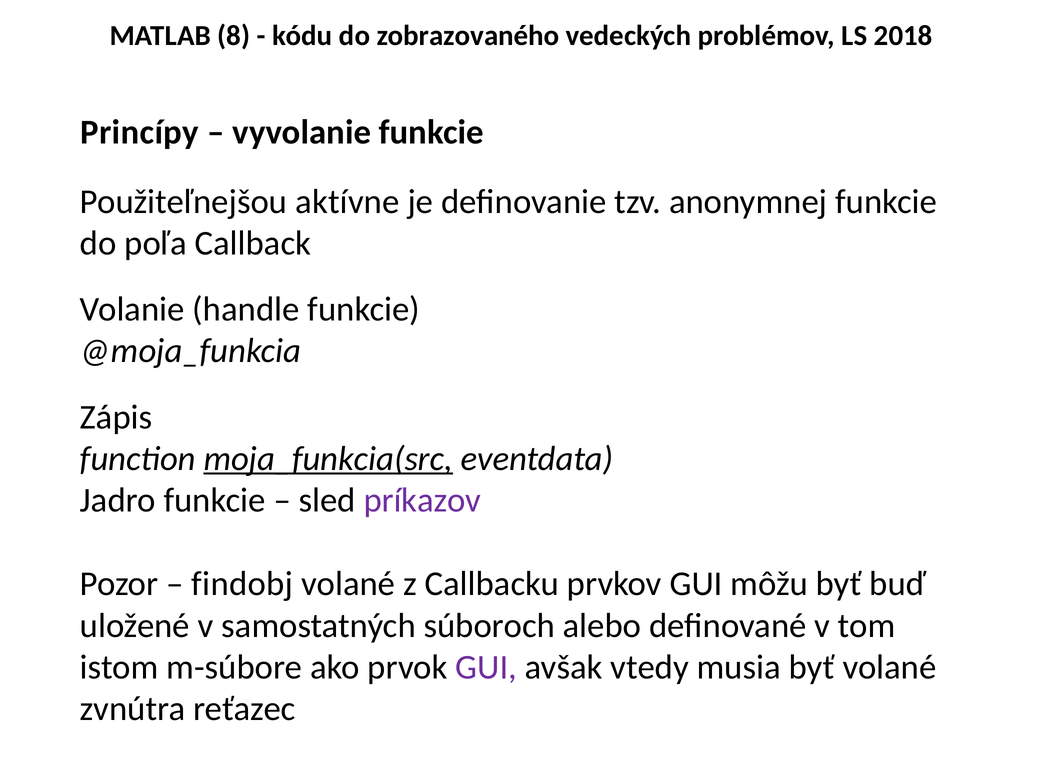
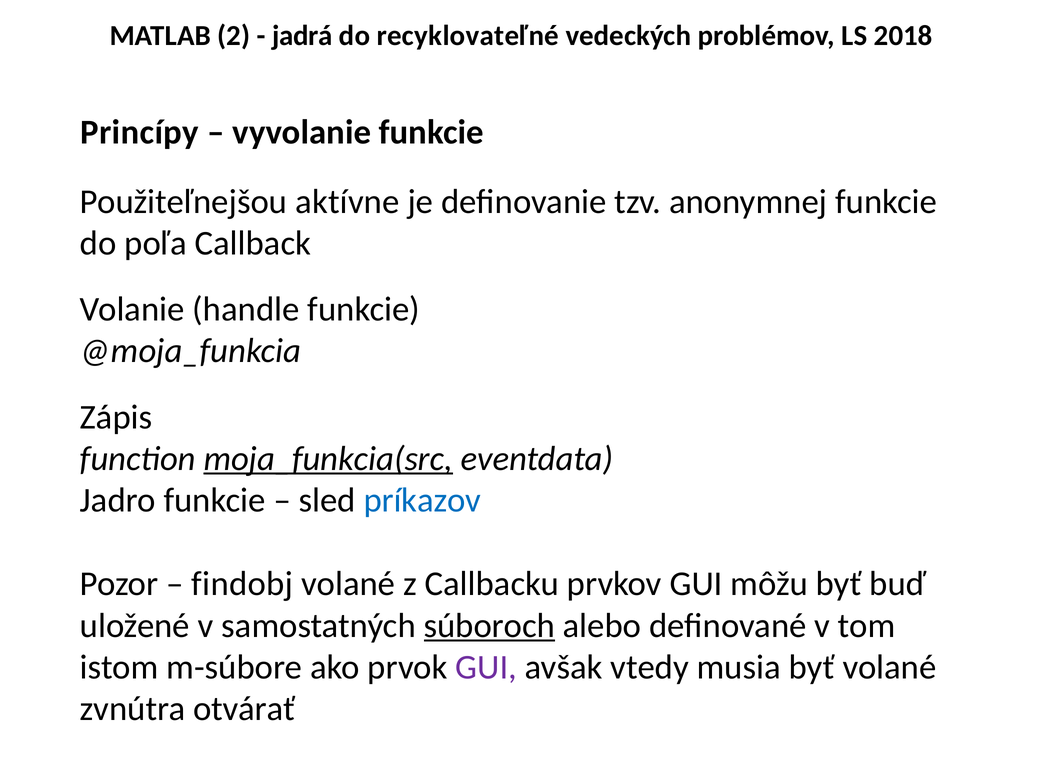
8: 8 -> 2
kódu: kódu -> jadrá
zobrazovaného: zobrazovaného -> recyklovateľné
príkazov colour: purple -> blue
súboroch underline: none -> present
reťazec: reťazec -> otvárať
